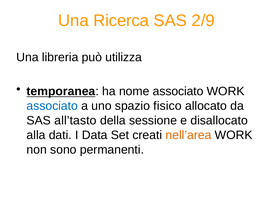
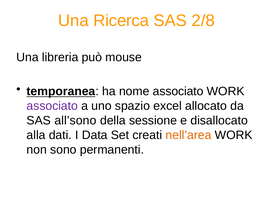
2/9: 2/9 -> 2/8
utilizza: utilizza -> mouse
associato at (52, 106) colour: blue -> purple
fisico: fisico -> excel
all’tasto: all’tasto -> all’sono
